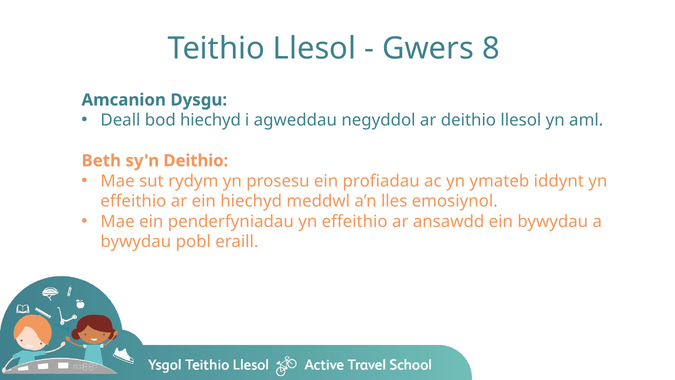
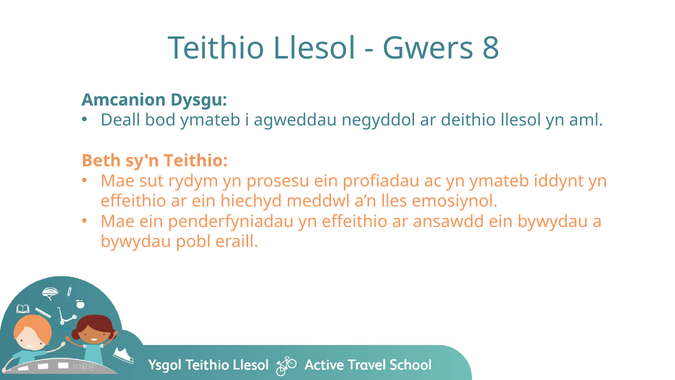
bod hiechyd: hiechyd -> ymateb
sy'n Deithio: Deithio -> Teithio
